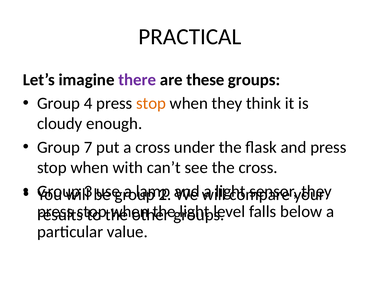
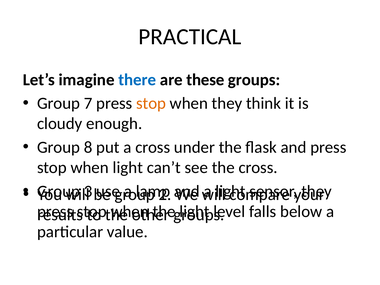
there colour: purple -> blue
4: 4 -> 7
7: 7 -> 8
when with: with -> light
